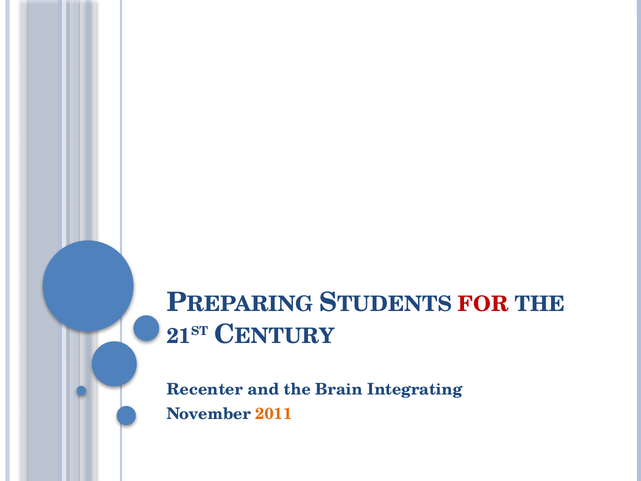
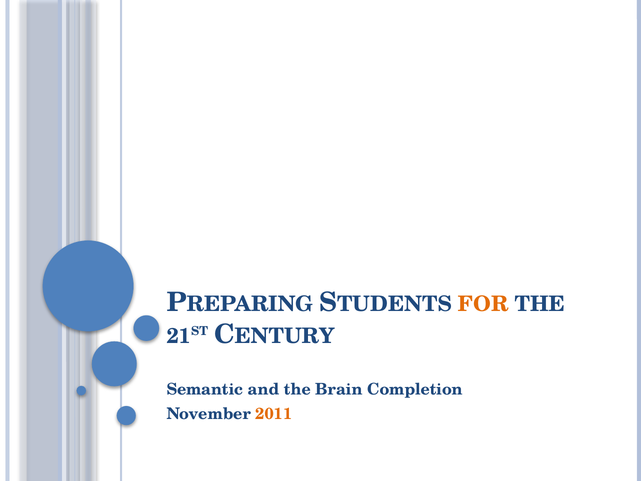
FOR colour: red -> orange
Recenter: Recenter -> Semantic
Integrating: Integrating -> Completion
